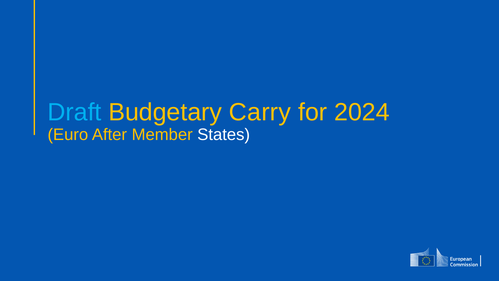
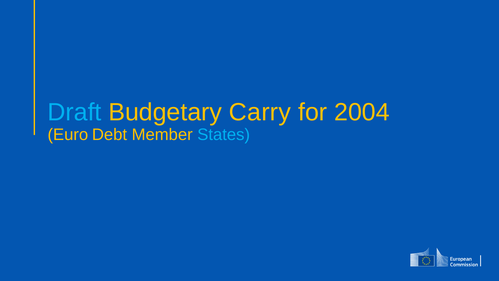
2024: 2024 -> 2004
After: After -> Debt
States colour: white -> light blue
